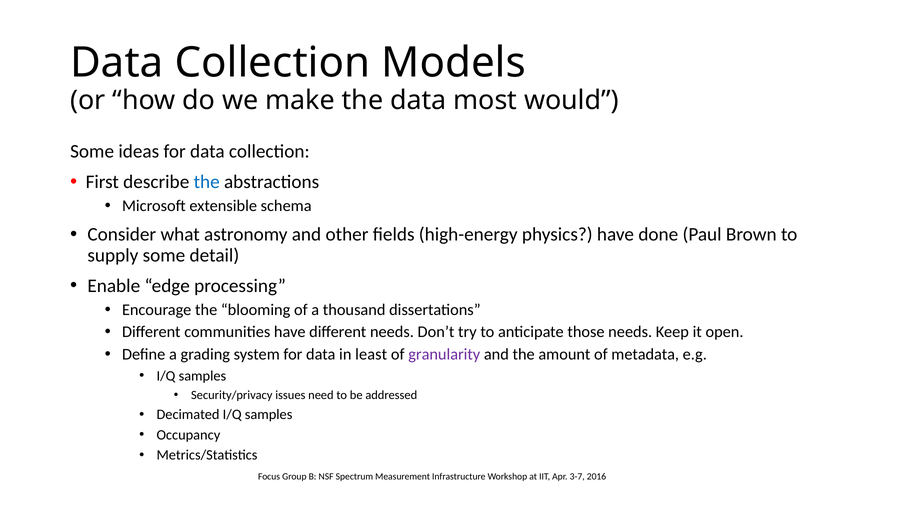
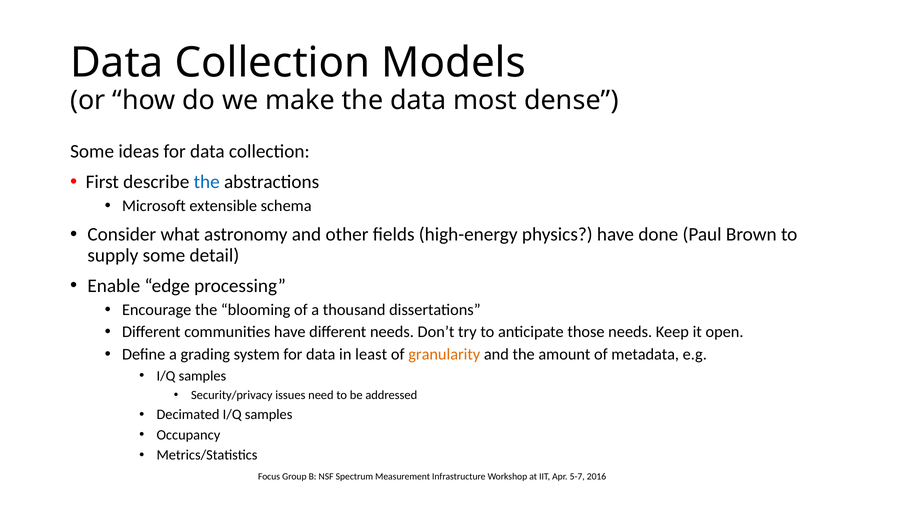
would: would -> dense
granularity colour: purple -> orange
3-7: 3-7 -> 5-7
